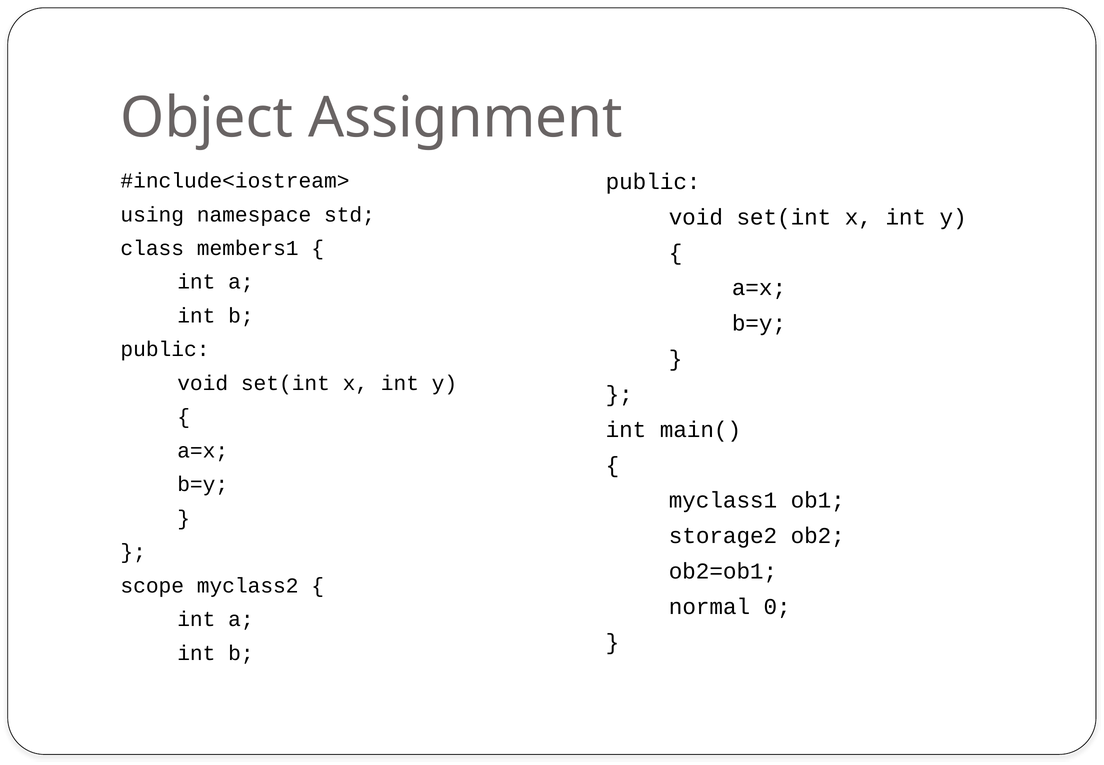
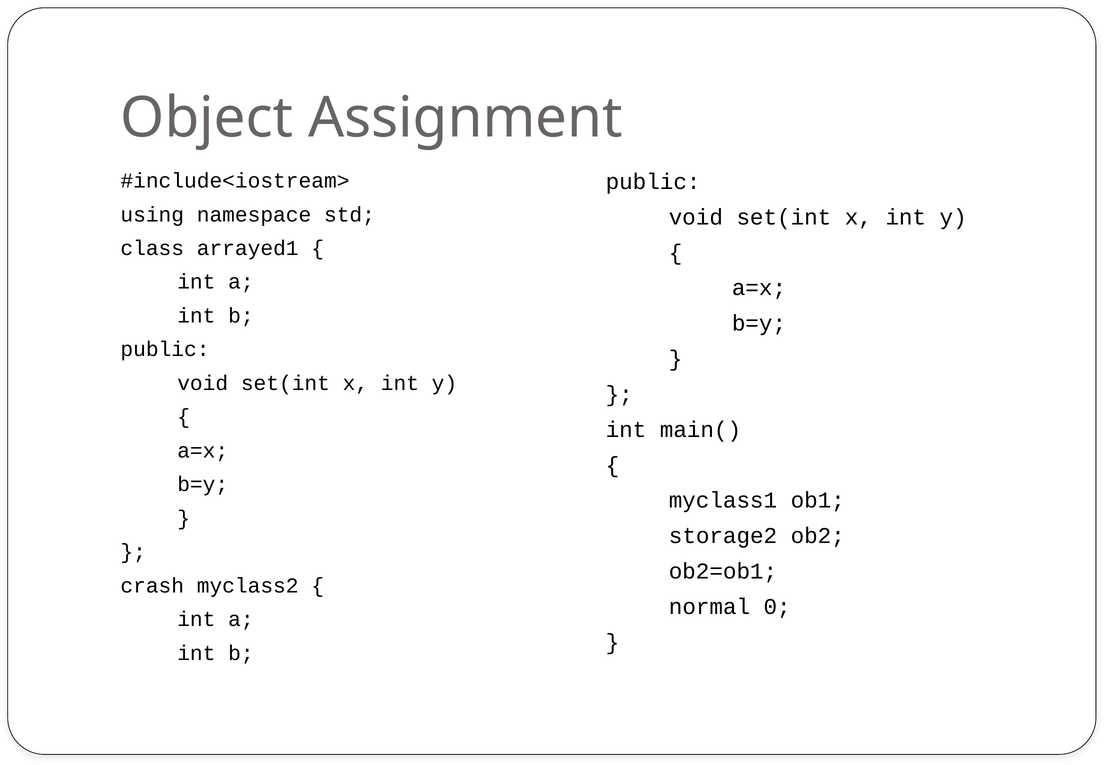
members1: members1 -> arrayed1
scope: scope -> crash
